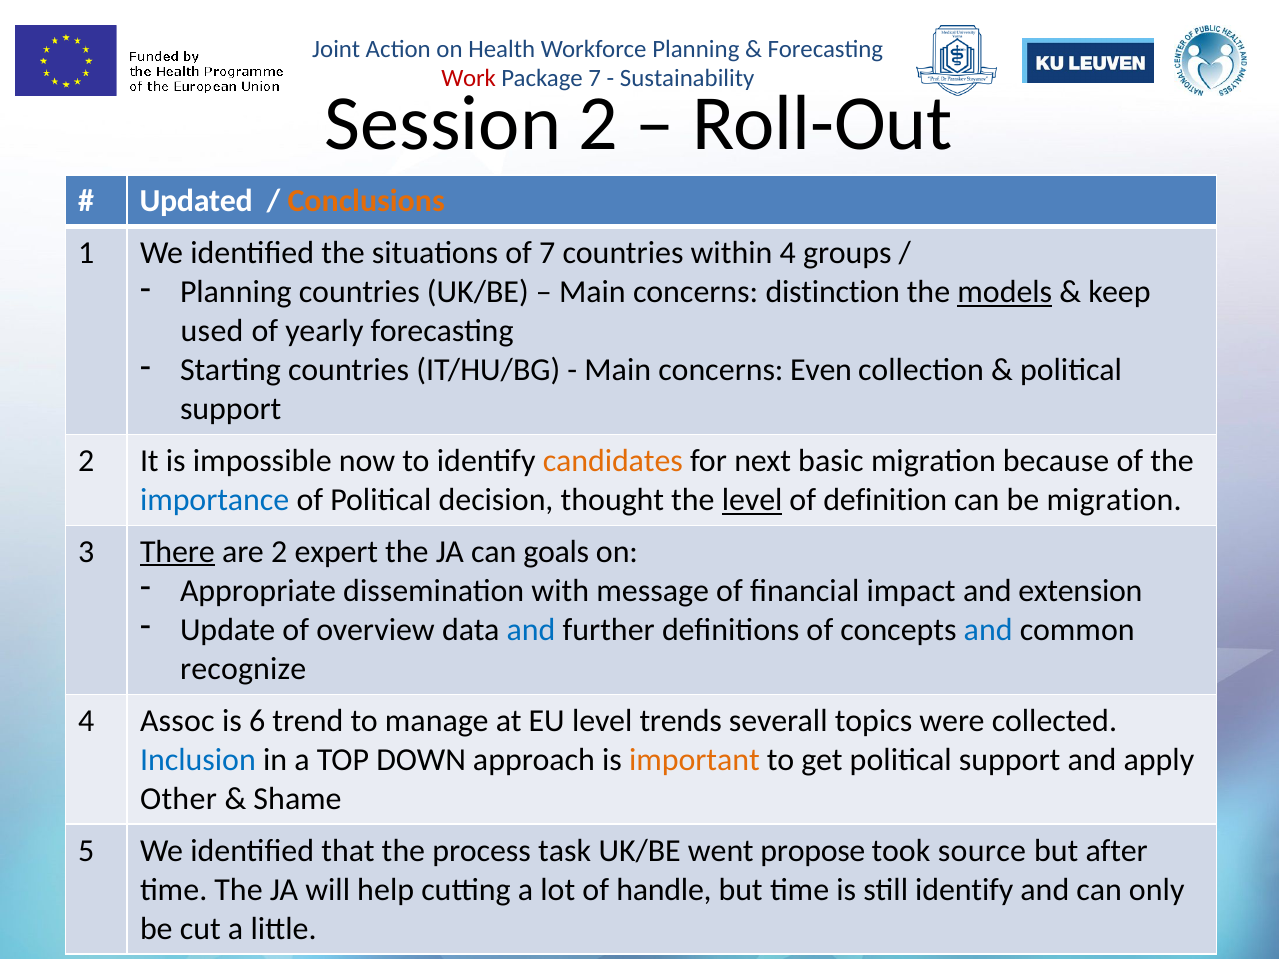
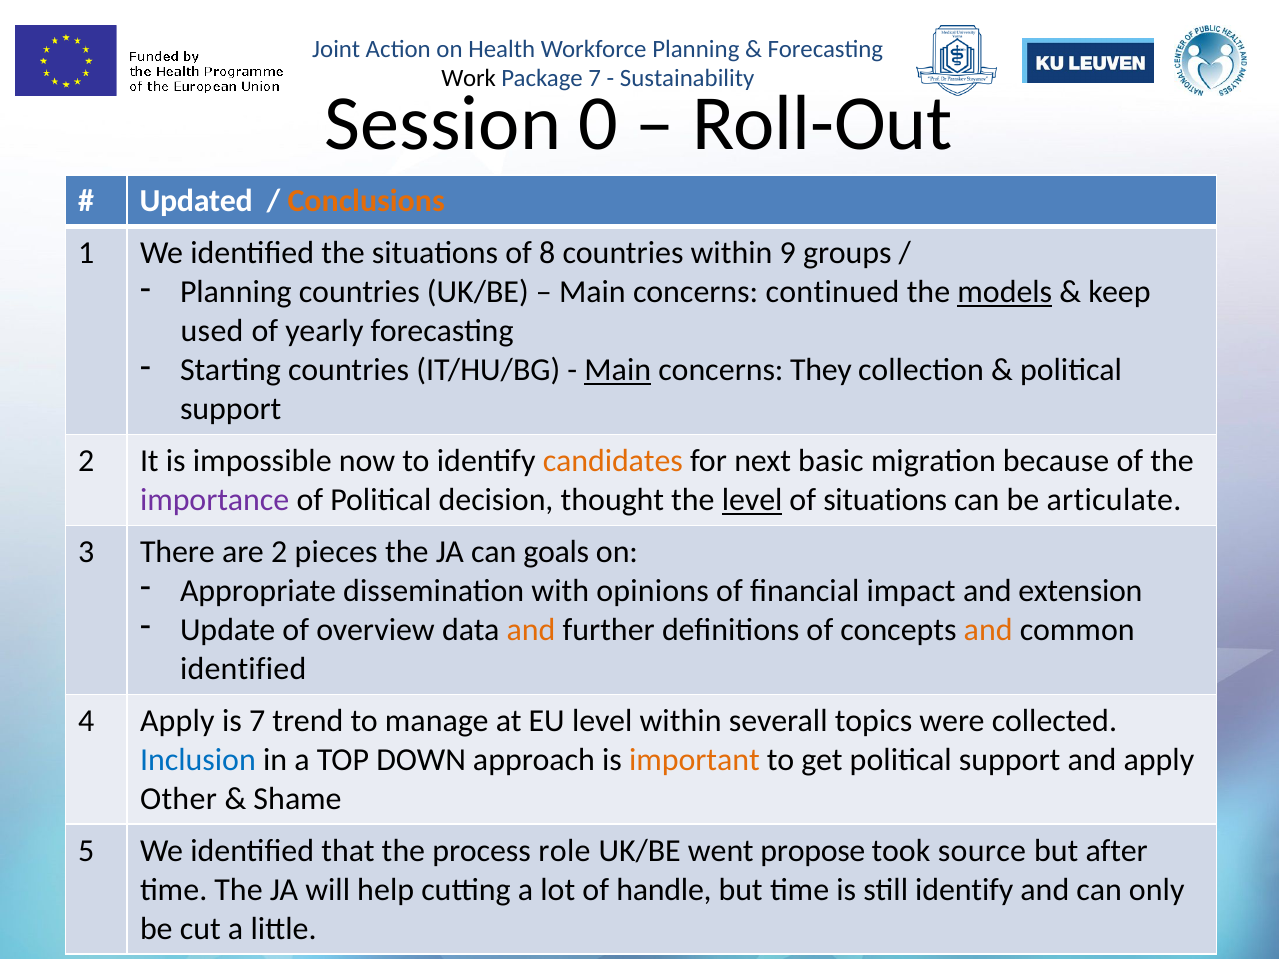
Work colour: red -> black
Session 2: 2 -> 0
of 7: 7 -> 8
within 4: 4 -> 9
distinction: distinction -> continued
Main at (618, 370) underline: none -> present
Even: Even -> They
importance colour: blue -> purple
of definition: definition -> situations
be migration: migration -> articulate
There underline: present -> none
expert: expert -> pieces
message: message -> opinions
and at (531, 630) colour: blue -> orange
and at (988, 630) colour: blue -> orange
recognize at (243, 669): recognize -> identified
4 Assoc: Assoc -> Apply
is 6: 6 -> 7
level trends: trends -> within
task: task -> role
